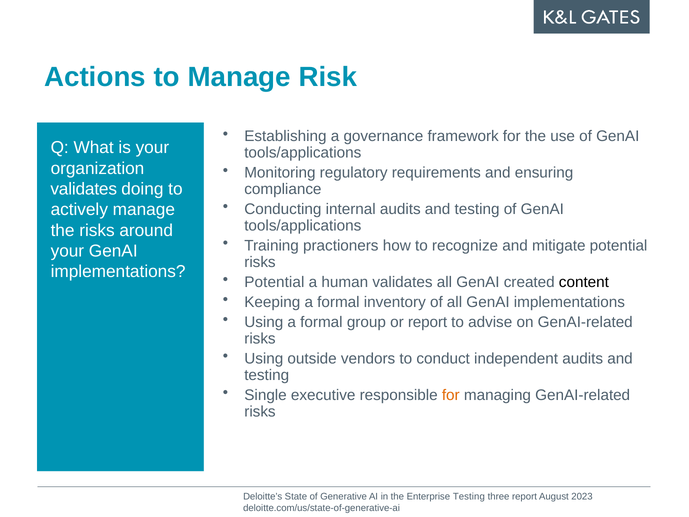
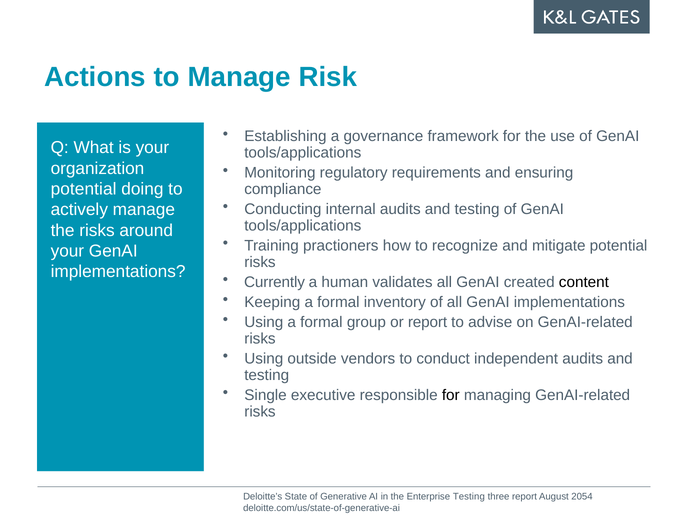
validates at (84, 189): validates -> potential
Potential at (274, 282): Potential -> Currently
for at (451, 395) colour: orange -> black
2023: 2023 -> 2054
